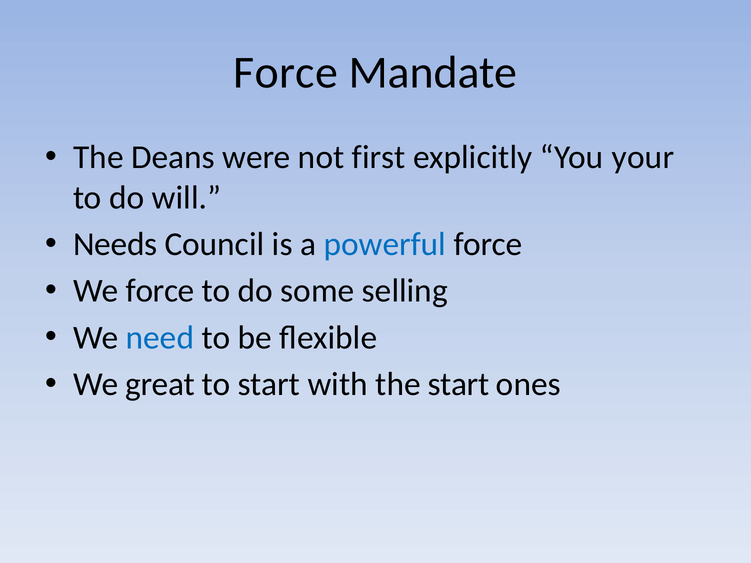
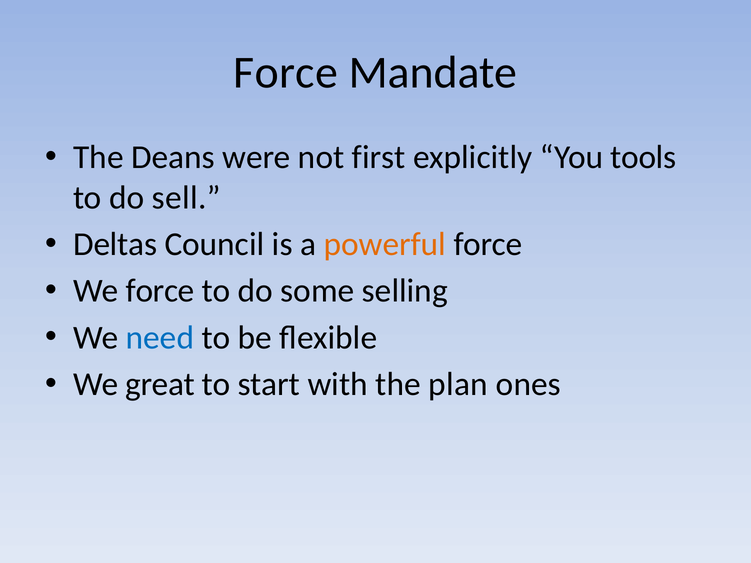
your: your -> tools
will: will -> sell
Needs: Needs -> Deltas
powerful colour: blue -> orange
the start: start -> plan
